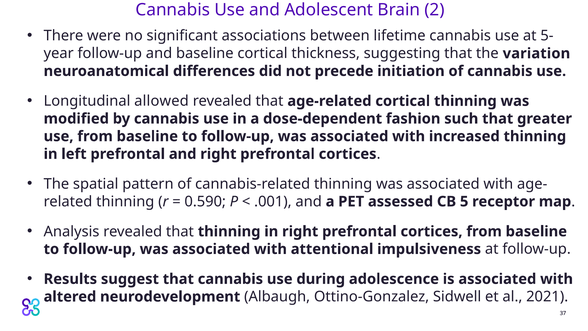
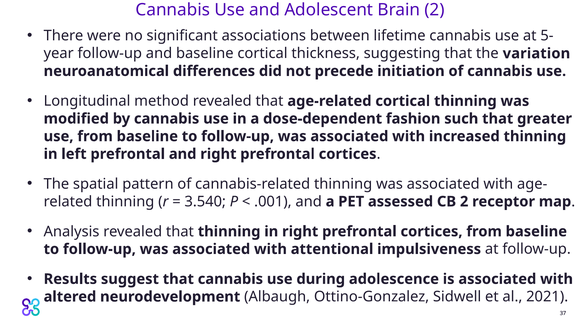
allowed: allowed -> method
0.590: 0.590 -> 3.540
CB 5: 5 -> 2
